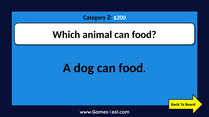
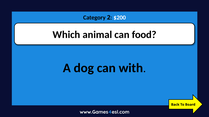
dog can food: food -> with
